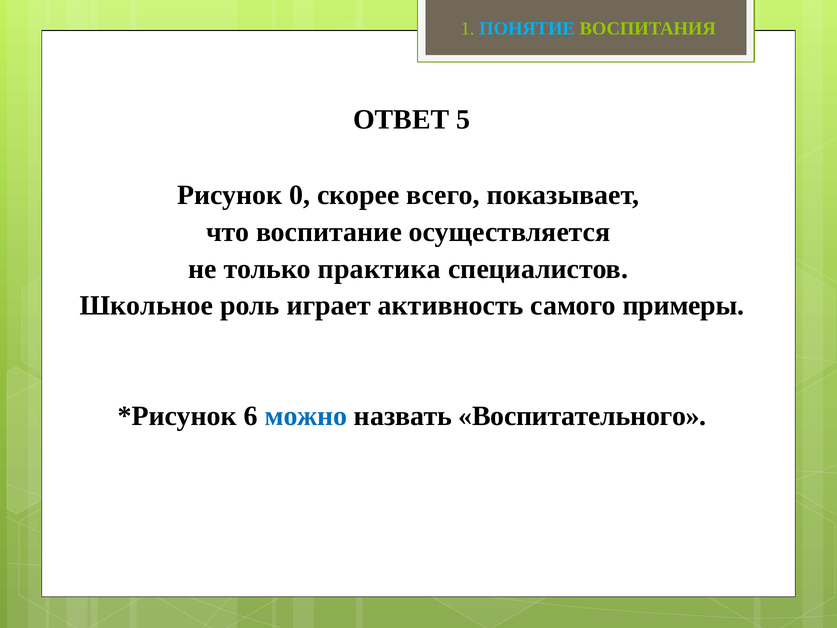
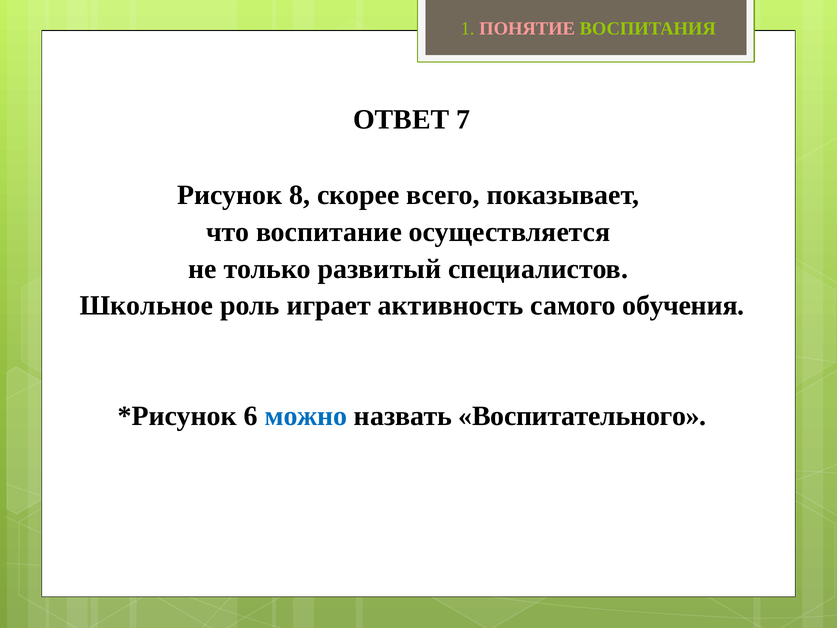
ПОНЯТИЕ colour: light blue -> pink
5: 5 -> 7
0: 0 -> 8
практика: практика -> развитый
примеры: примеры -> обучения
